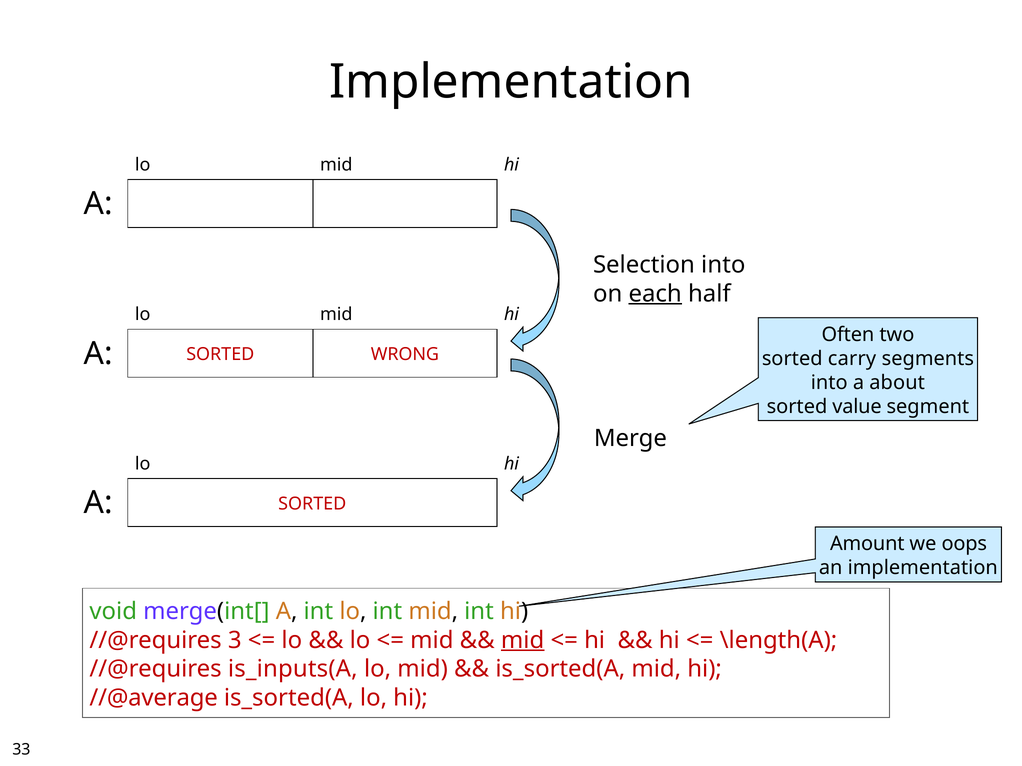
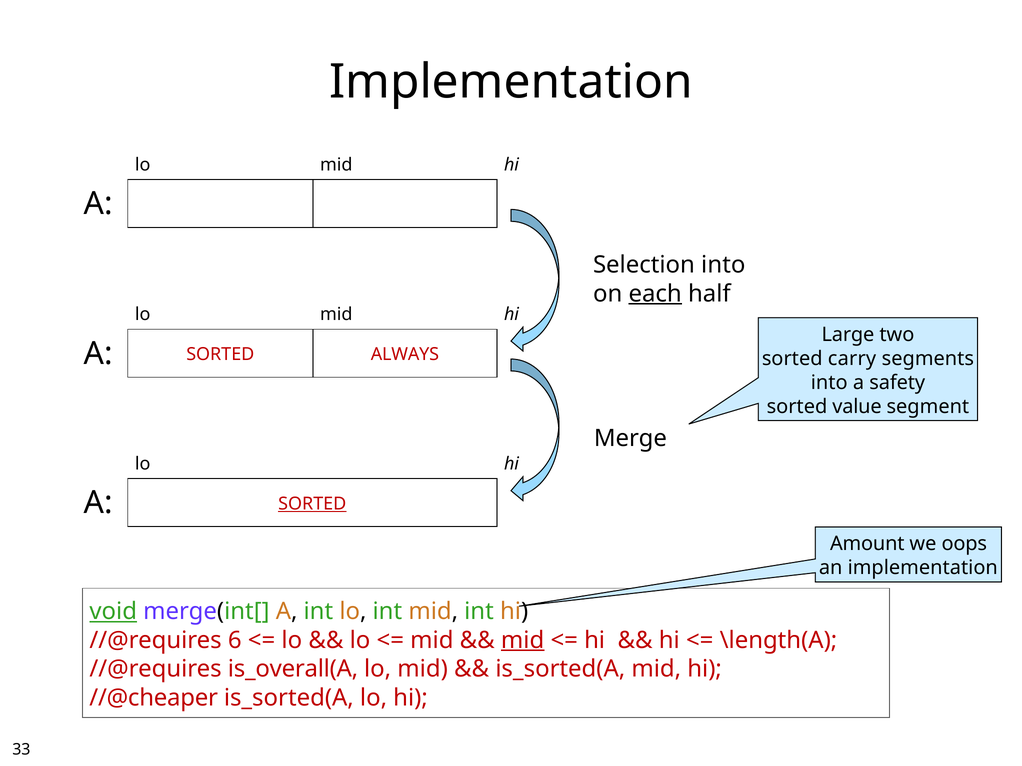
Often: Often -> Large
WRONG: WRONG -> ALWAYS
about: about -> safety
SORTED at (312, 504) underline: none -> present
void underline: none -> present
3: 3 -> 6
is_inputs(A: is_inputs(A -> is_overall(A
//@average: //@average -> //@cheaper
